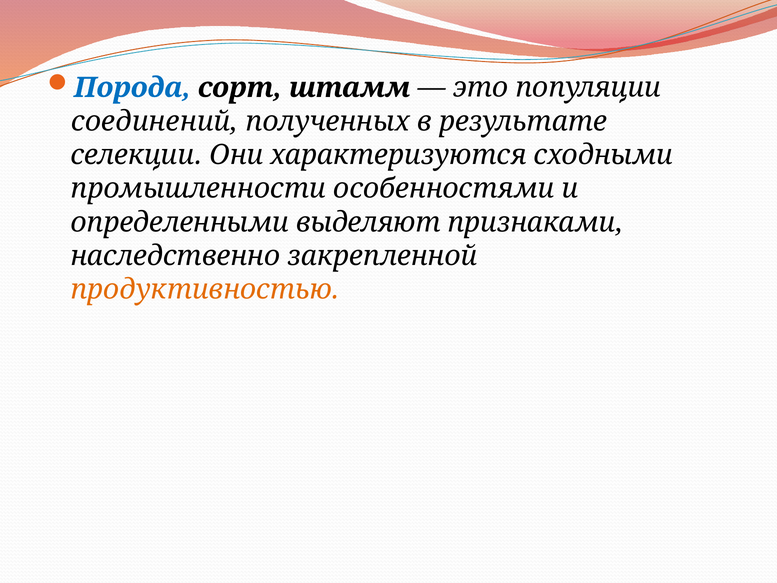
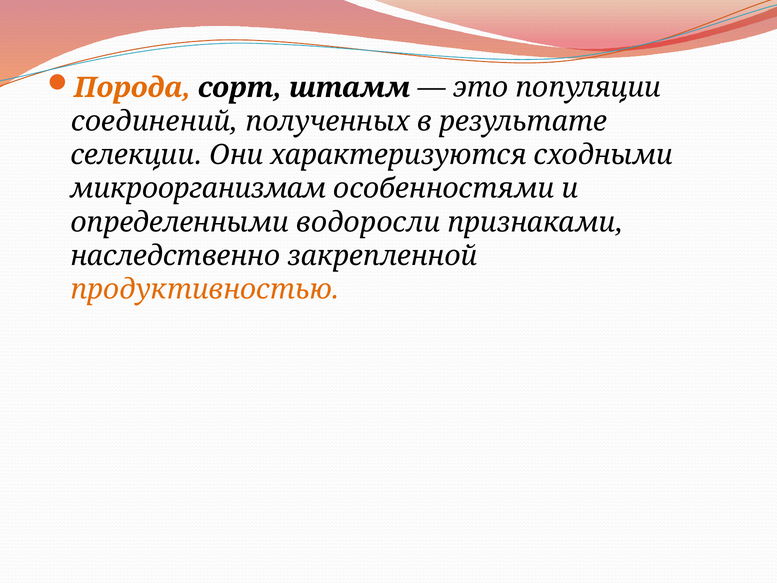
Порода colour: blue -> orange
промышленности: промышленности -> микроорганизмам
выделяют: выделяют -> водоросли
